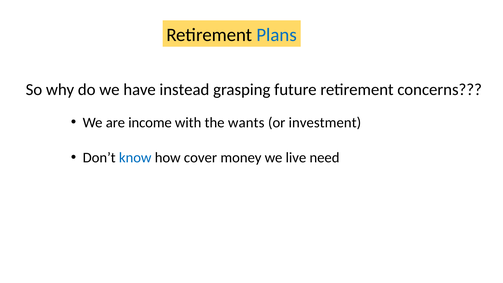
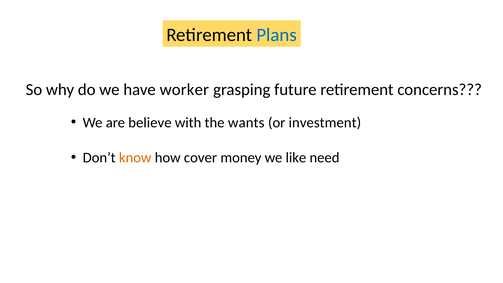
instead: instead -> worker
income: income -> believe
know colour: blue -> orange
live: live -> like
